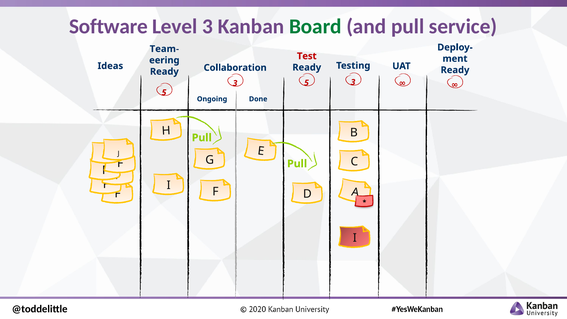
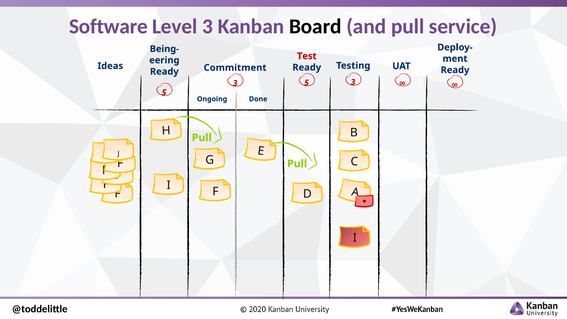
Board colour: green -> black
Team-: Team- -> Being-
Collaboration: Collaboration -> Commitment
